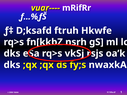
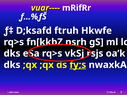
fy;s underline: none -> present
